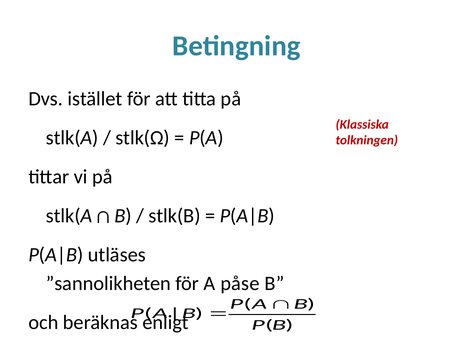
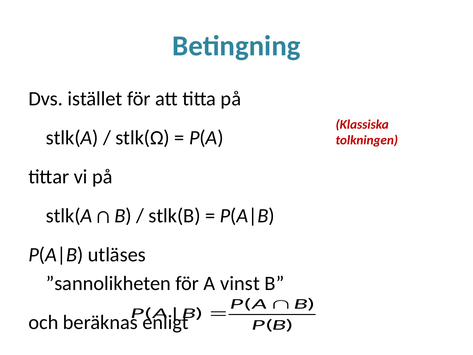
påse: påse -> vinst
